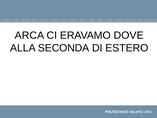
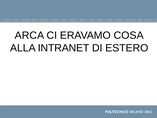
DOVE: DOVE -> COSA
SECONDA: SECONDA -> INTRANET
